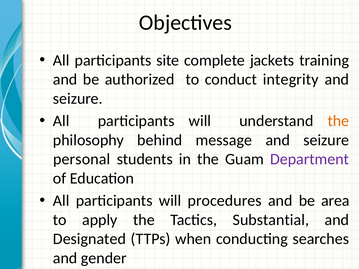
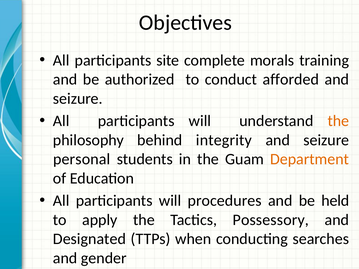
jackets: jackets -> morals
integrity: integrity -> afforded
message: message -> integrity
Department colour: purple -> orange
area: area -> held
Substantial: Substantial -> Possessory
